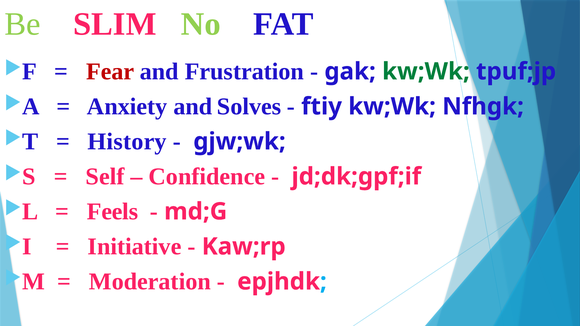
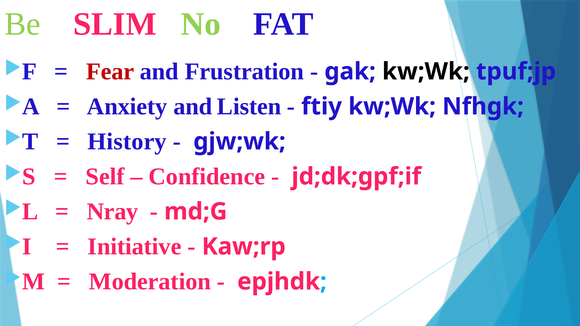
kw;Wk at (426, 72) colour: green -> black
Solves: Solves -> Listen
Feels: Feels -> Nray
